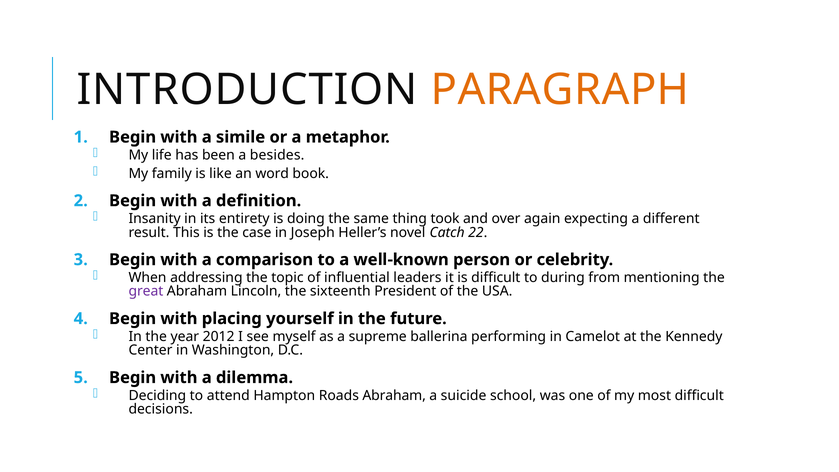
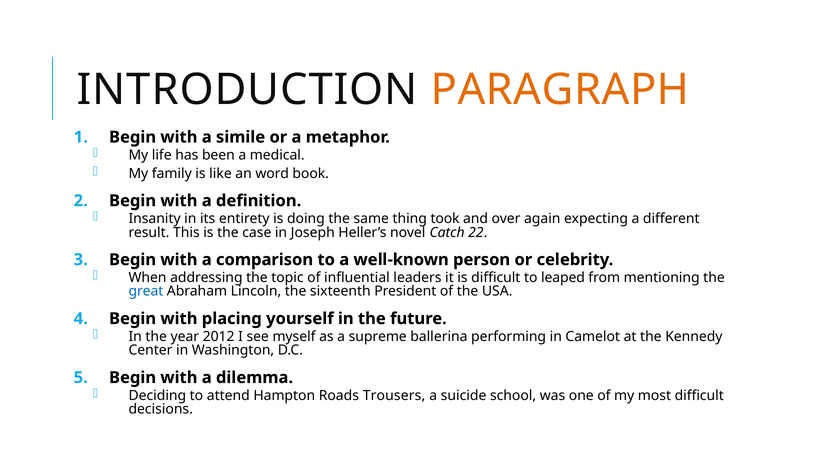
besides: besides -> medical
during: during -> leaped
great colour: purple -> blue
Roads Abraham: Abraham -> Trousers
